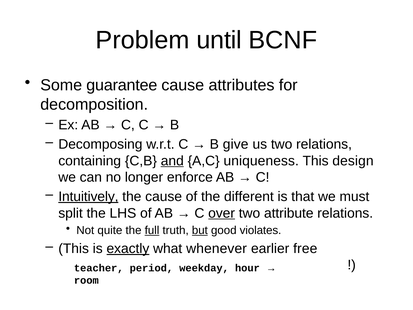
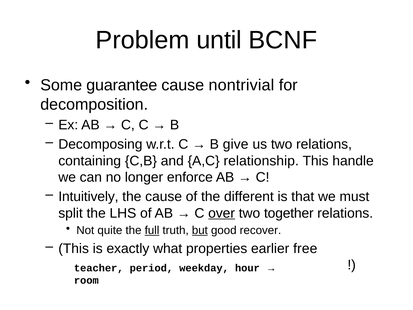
attributes: attributes -> nontrivial
and underline: present -> none
uniqueness: uniqueness -> relationship
design: design -> handle
Intuitively underline: present -> none
attribute: attribute -> together
violates: violates -> recover
exactly underline: present -> none
whenever: whenever -> properties
